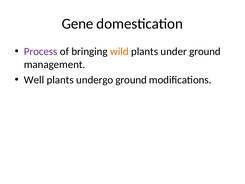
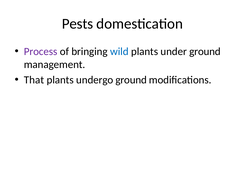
Gene: Gene -> Pests
wild colour: orange -> blue
Well: Well -> That
